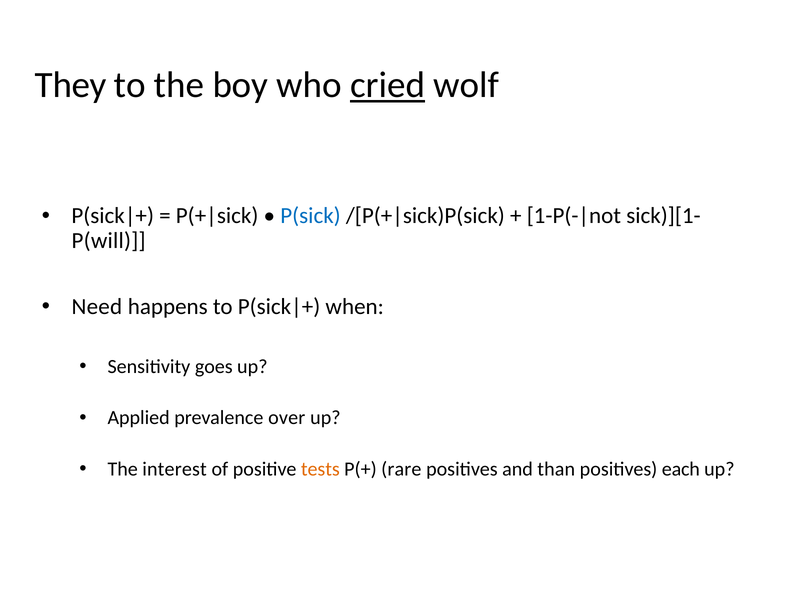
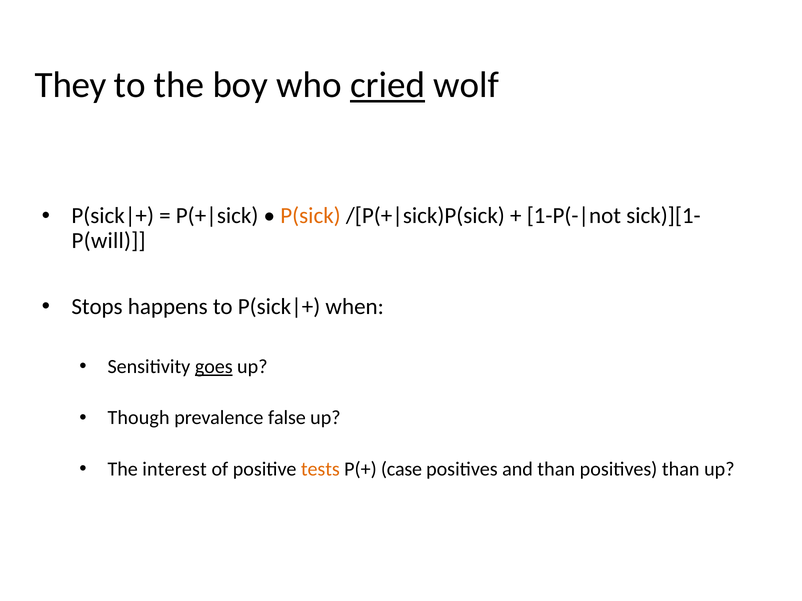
P(sick colour: blue -> orange
Need: Need -> Stops
goes underline: none -> present
Applied: Applied -> Though
over: over -> false
rare: rare -> case
positives each: each -> than
